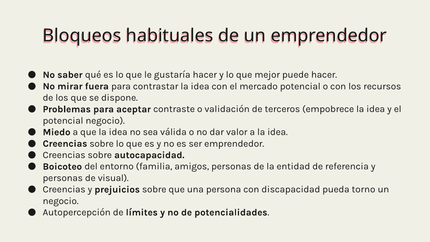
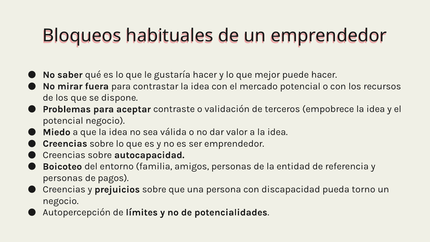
visual: visual -> pagos
